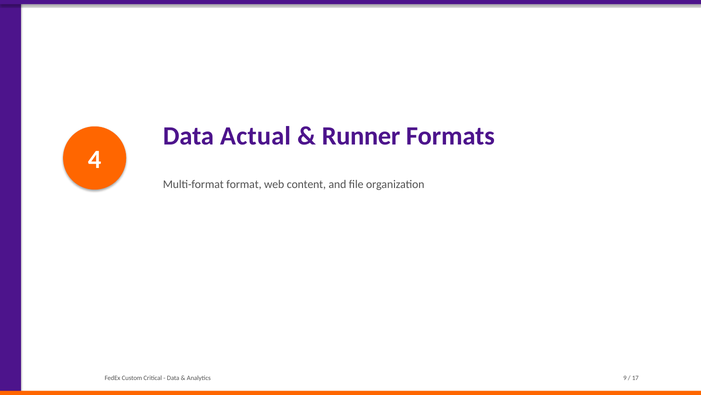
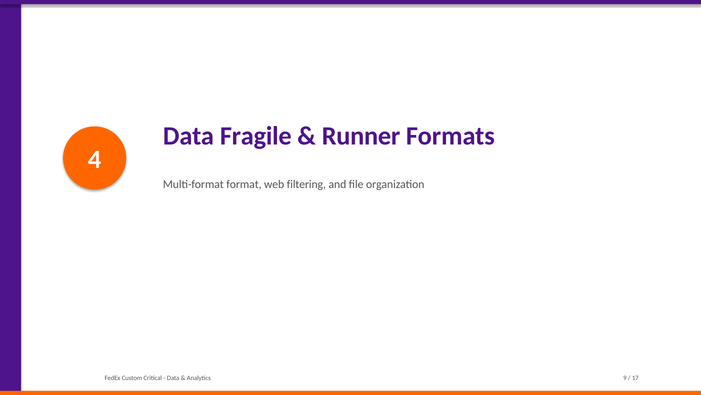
Actual: Actual -> Fragile
content: content -> filtering
